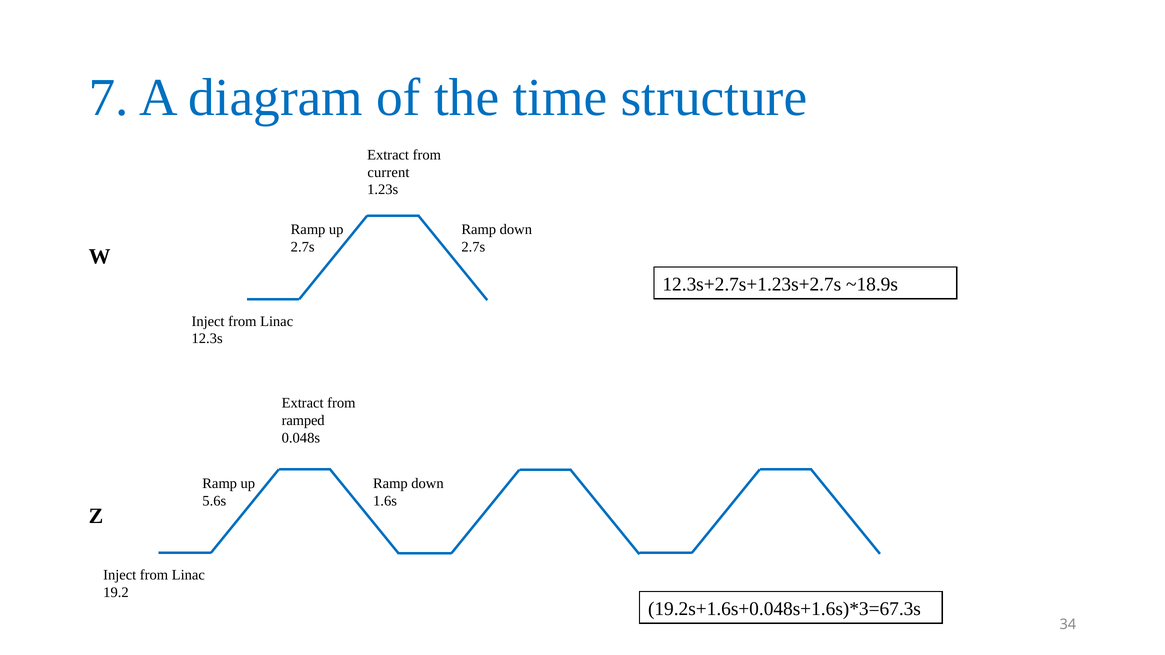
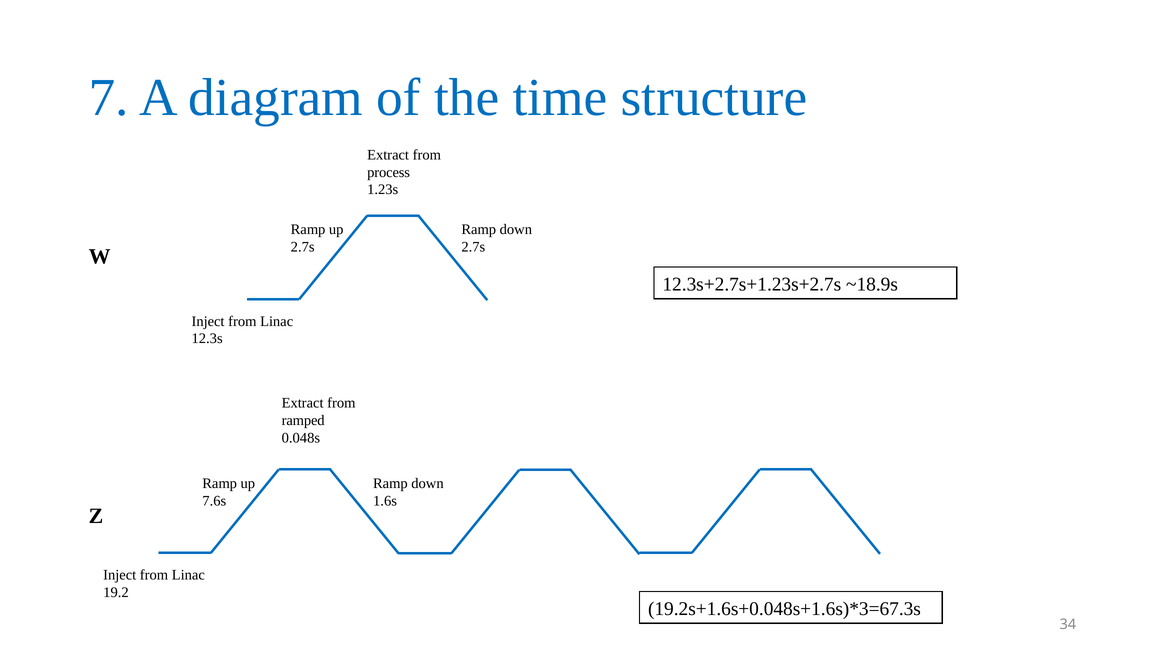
current: current -> process
5.6s: 5.6s -> 7.6s
